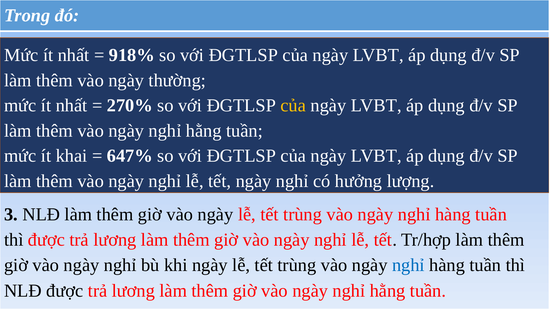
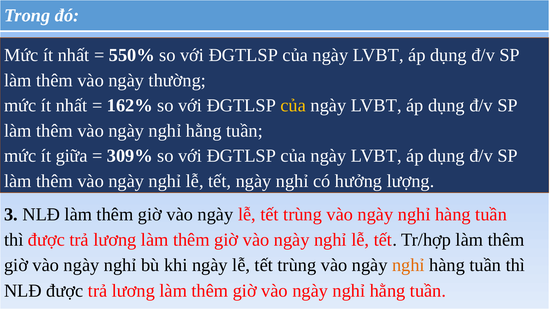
918%: 918% -> 550%
270%: 270% -> 162%
khai: khai -> giữa
647%: 647% -> 309%
nghỉ at (408, 266) colour: blue -> orange
